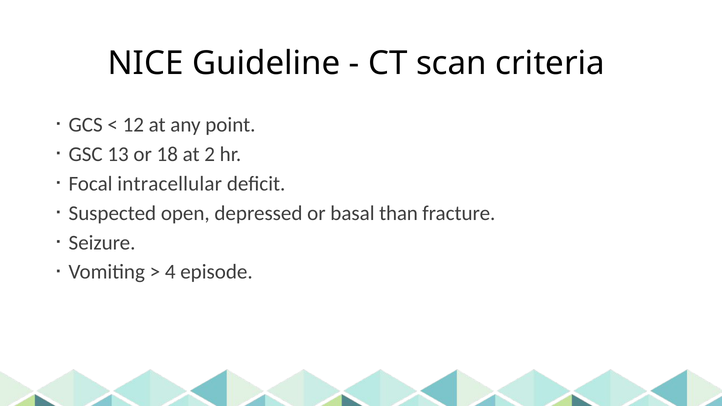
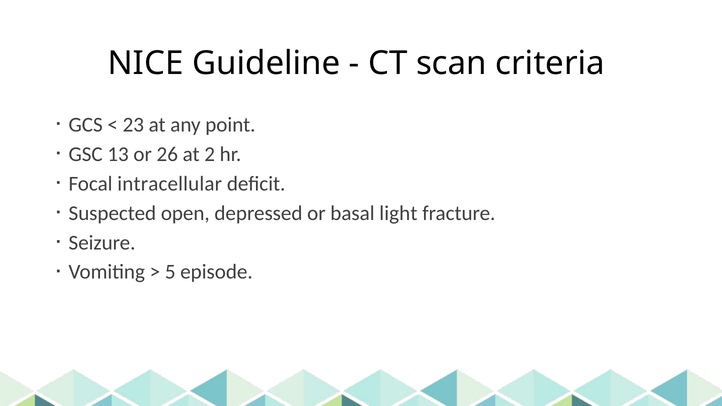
12: 12 -> 23
18: 18 -> 26
than: than -> light
4: 4 -> 5
